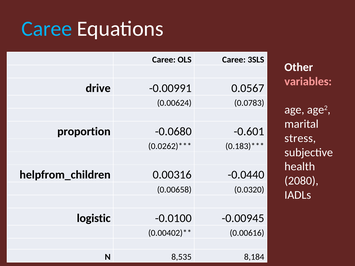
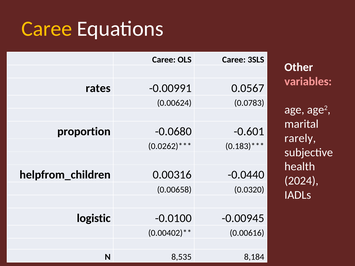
Caree at (47, 29) colour: light blue -> yellow
drive: drive -> rates
stress: stress -> rarely
2080: 2080 -> 2024
